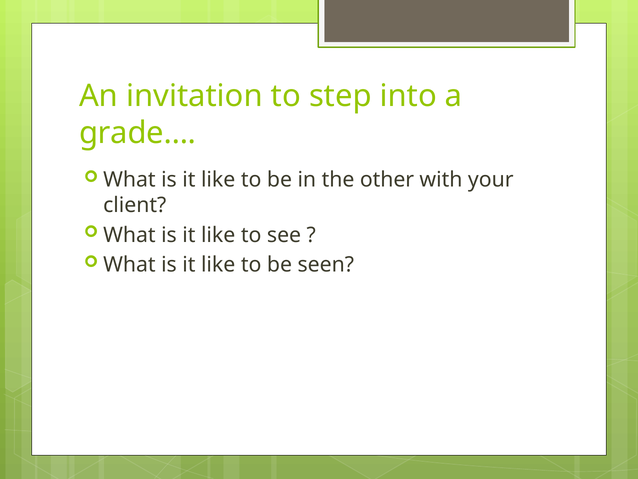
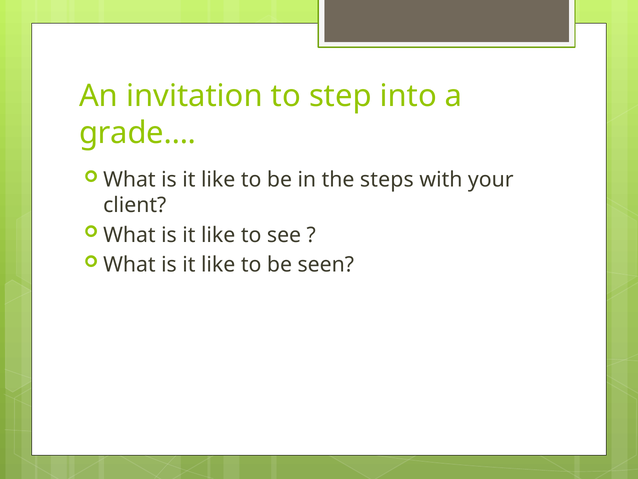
other: other -> steps
